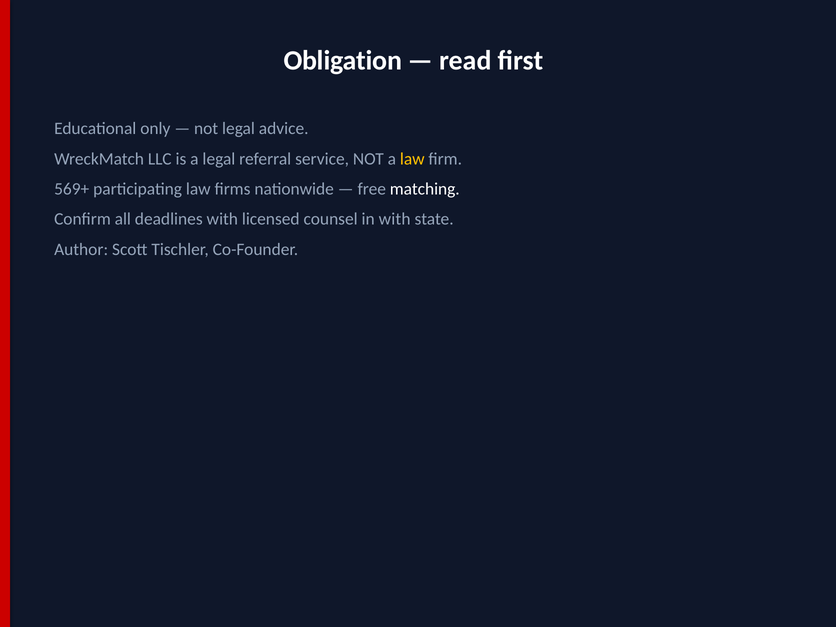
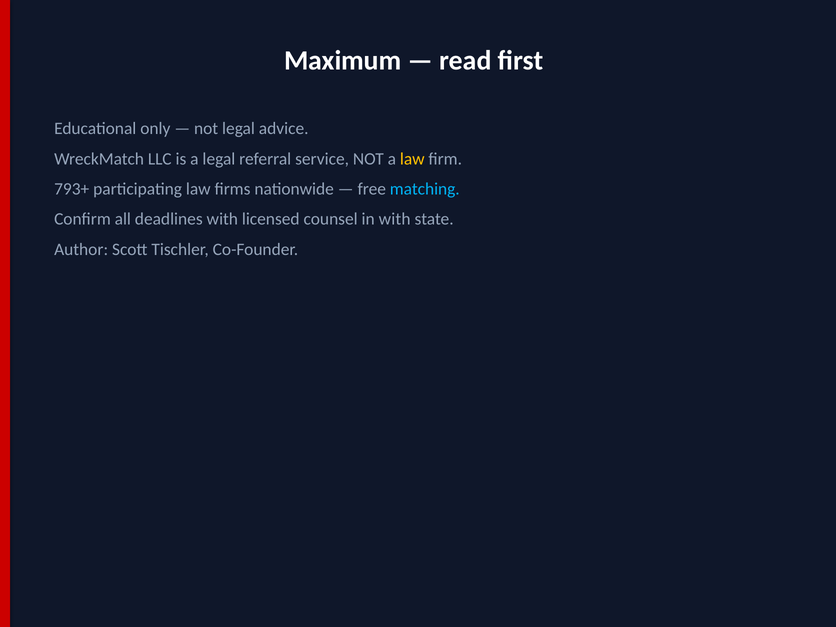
Obligation: Obligation -> Maximum
569+: 569+ -> 793+
matching colour: white -> light blue
